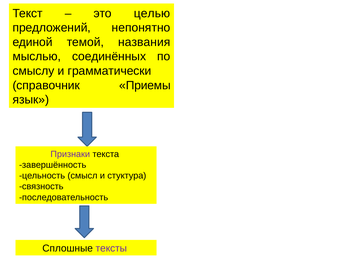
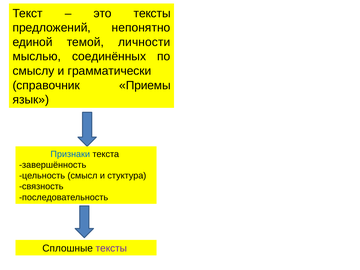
это целью: целью -> тексты
названия: названия -> личности
Признаки colour: purple -> blue
